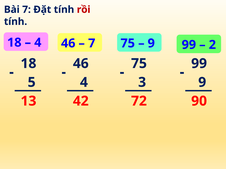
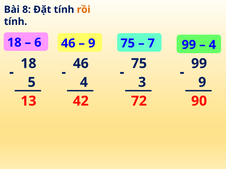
Bài 7: 7 -> 8
rồi colour: red -> orange
4 at (38, 43): 4 -> 6
7 at (92, 43): 7 -> 9
2 at (212, 45): 2 -> 4
9 at (151, 43): 9 -> 7
